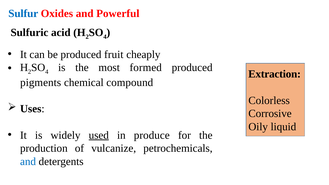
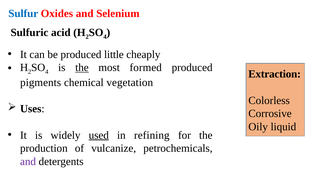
Powerful: Powerful -> Selenium
fruit: fruit -> little
the at (82, 68) underline: none -> present
compound: compound -> vegetation
produce: produce -> refining
and at (28, 162) colour: blue -> purple
